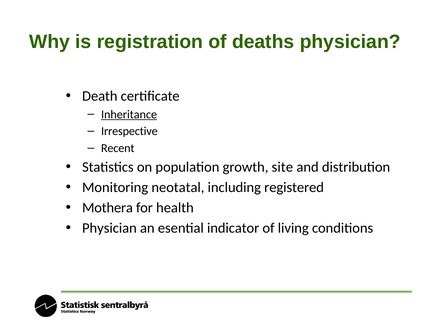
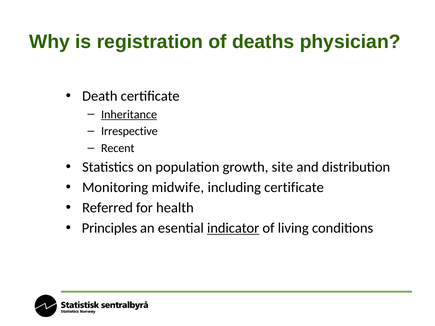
neotatal: neotatal -> midwife
including registered: registered -> certificate
Mothera: Mothera -> Referred
Physician at (109, 228): Physician -> Principles
indicator underline: none -> present
